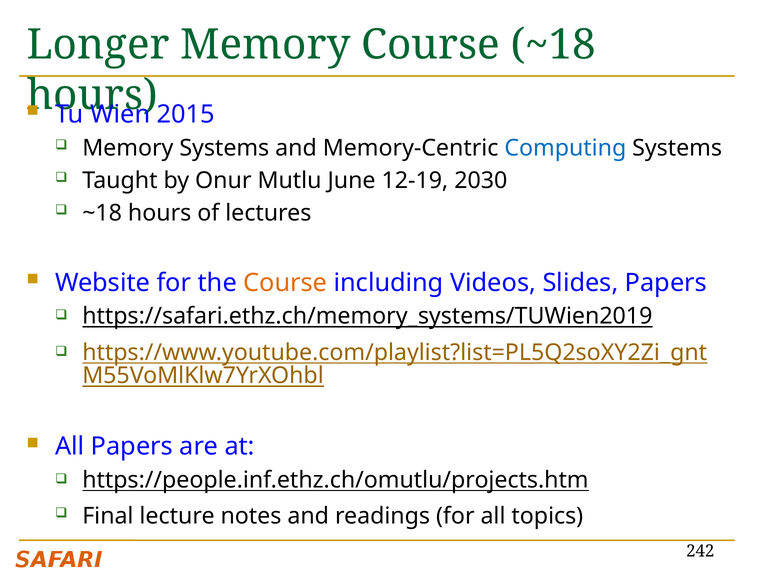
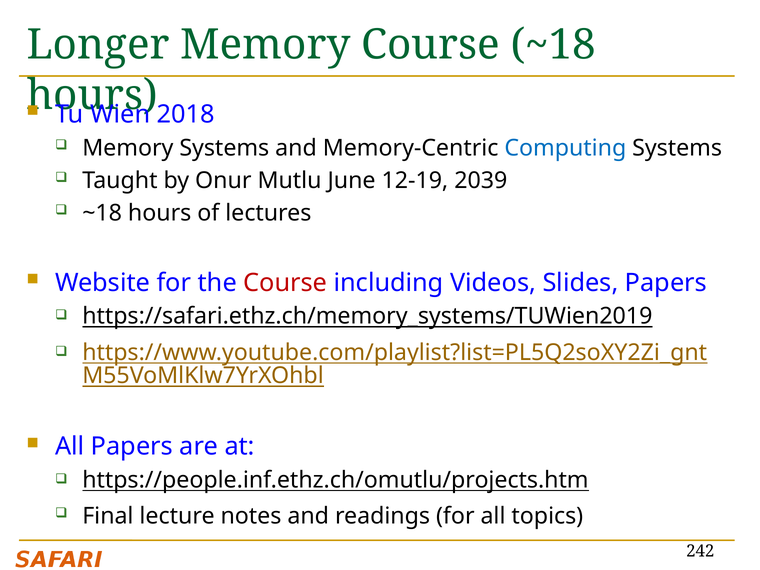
2015: 2015 -> 2018
2030: 2030 -> 2039
Course at (285, 283) colour: orange -> red
